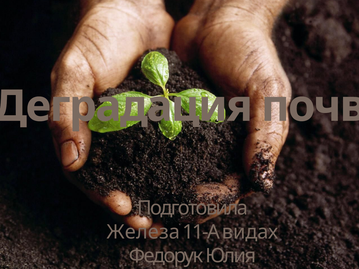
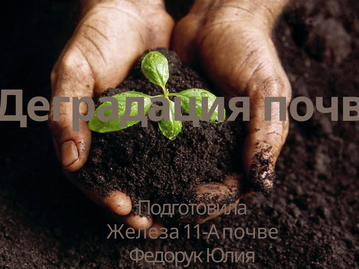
видах: видах -> почве
